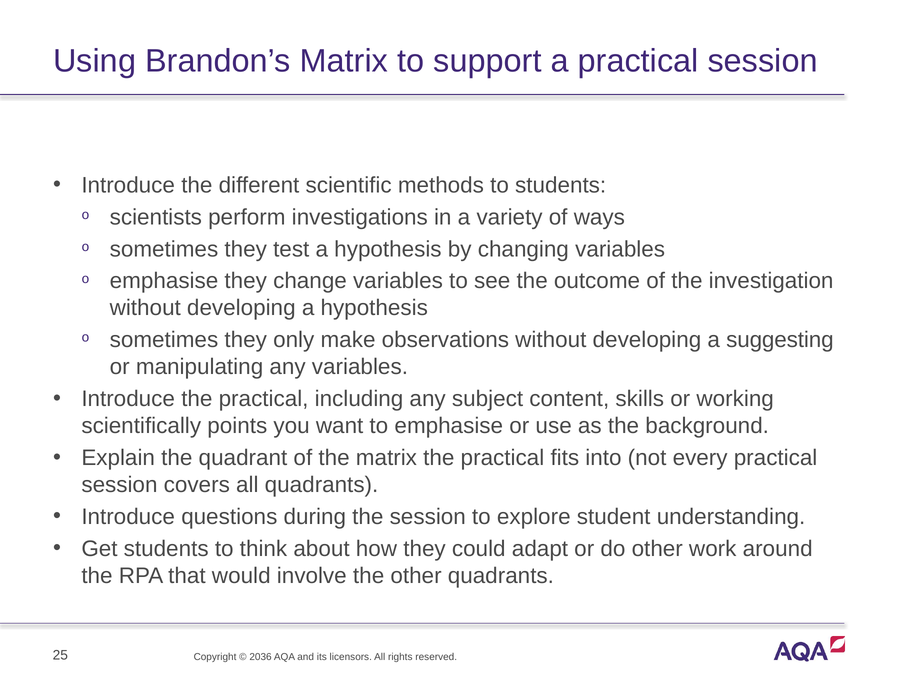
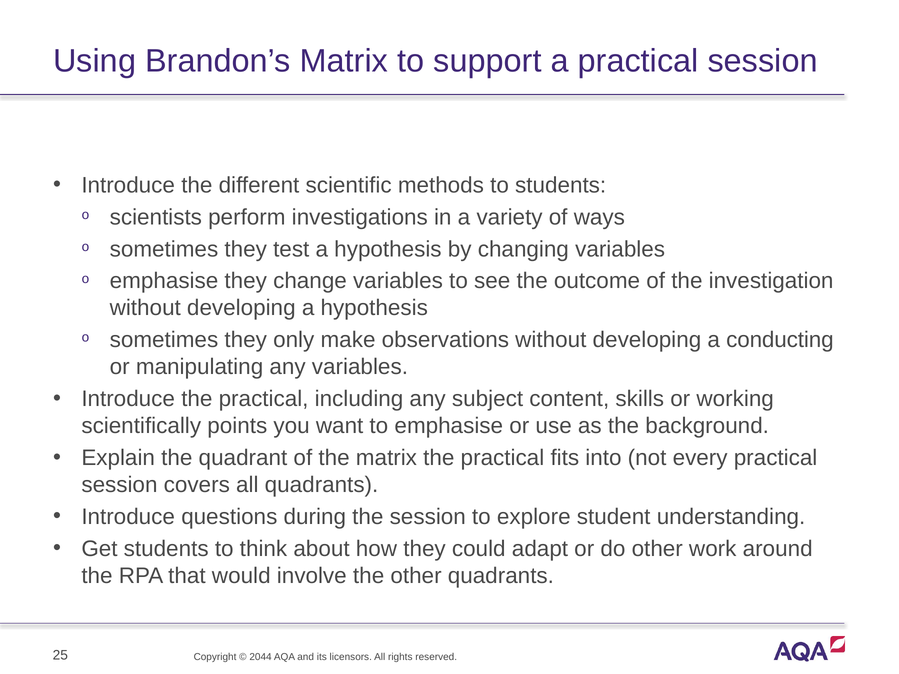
suggesting: suggesting -> conducting
2036: 2036 -> 2044
